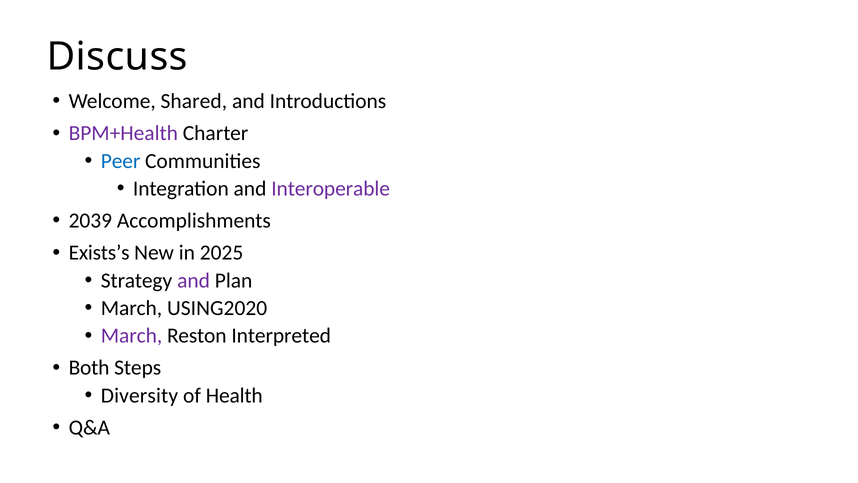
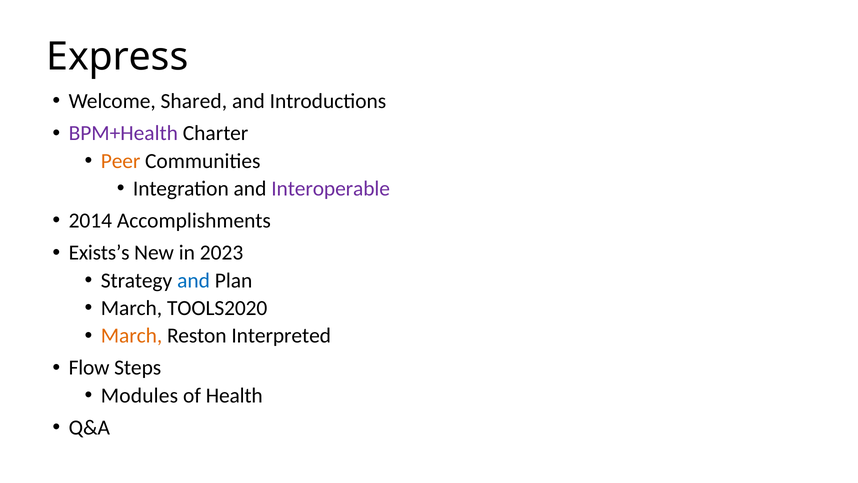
Discuss: Discuss -> Express
Peer colour: blue -> orange
2039: 2039 -> 2014
2025: 2025 -> 2023
and at (194, 280) colour: purple -> blue
USING2020: USING2020 -> TOOLS2020
March at (132, 336) colour: purple -> orange
Both: Both -> Flow
Diversity: Diversity -> Modules
